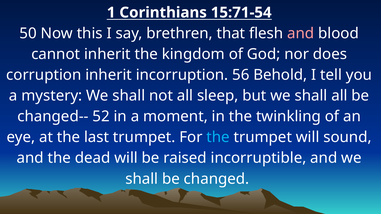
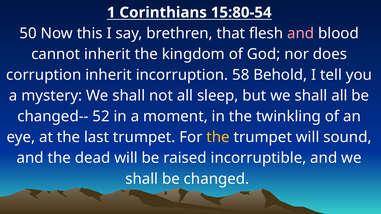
15:71-54: 15:71-54 -> 15:80-54
56: 56 -> 58
the at (218, 137) colour: light blue -> yellow
